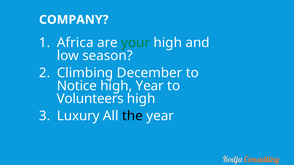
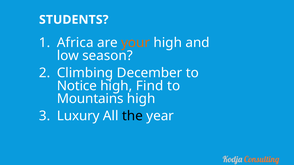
COMPANY: COMPANY -> STUDENTS
your colour: green -> orange
high Year: Year -> Find
Volunteers: Volunteers -> Mountains
